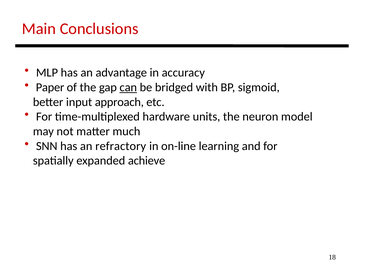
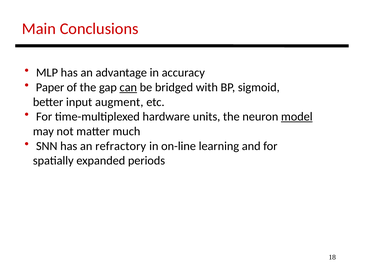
approach: approach -> augment
model underline: none -> present
achieve: achieve -> periods
